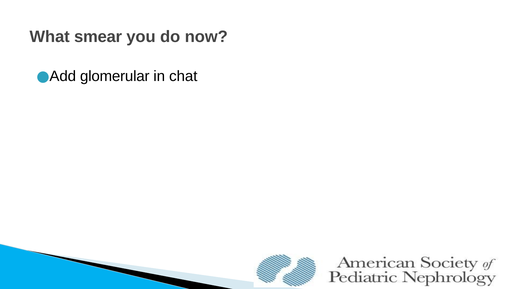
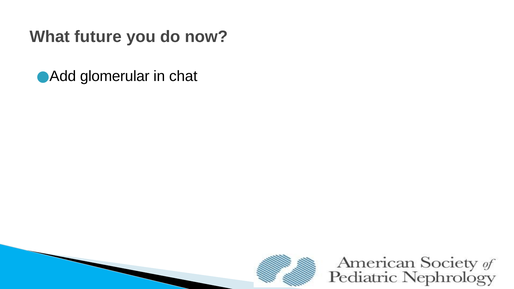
smear: smear -> future
